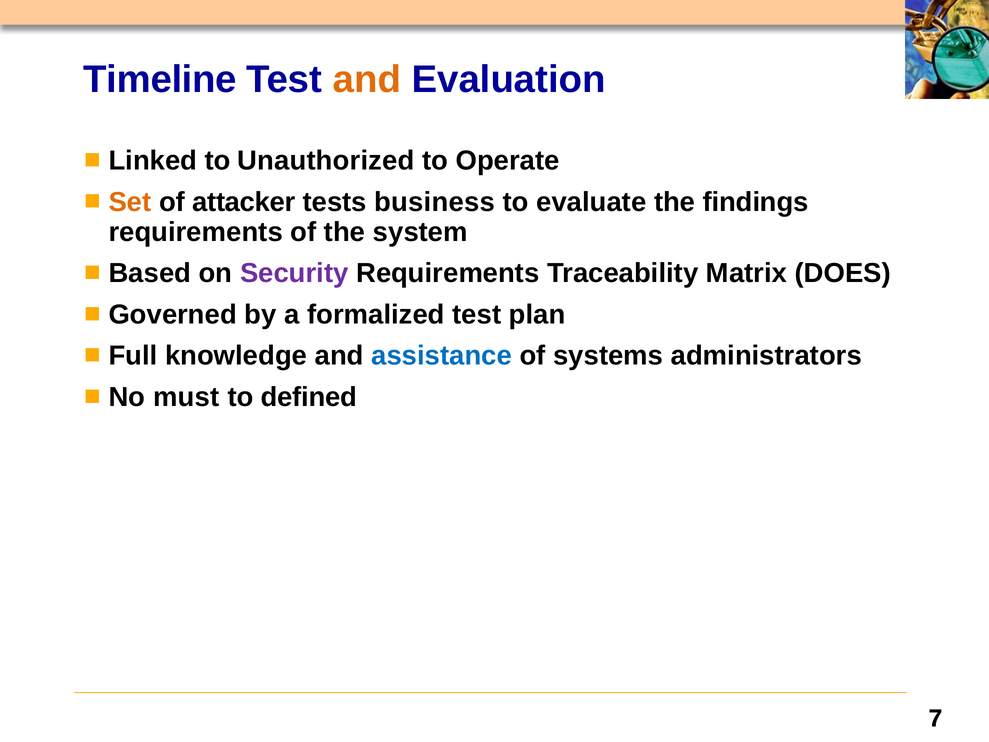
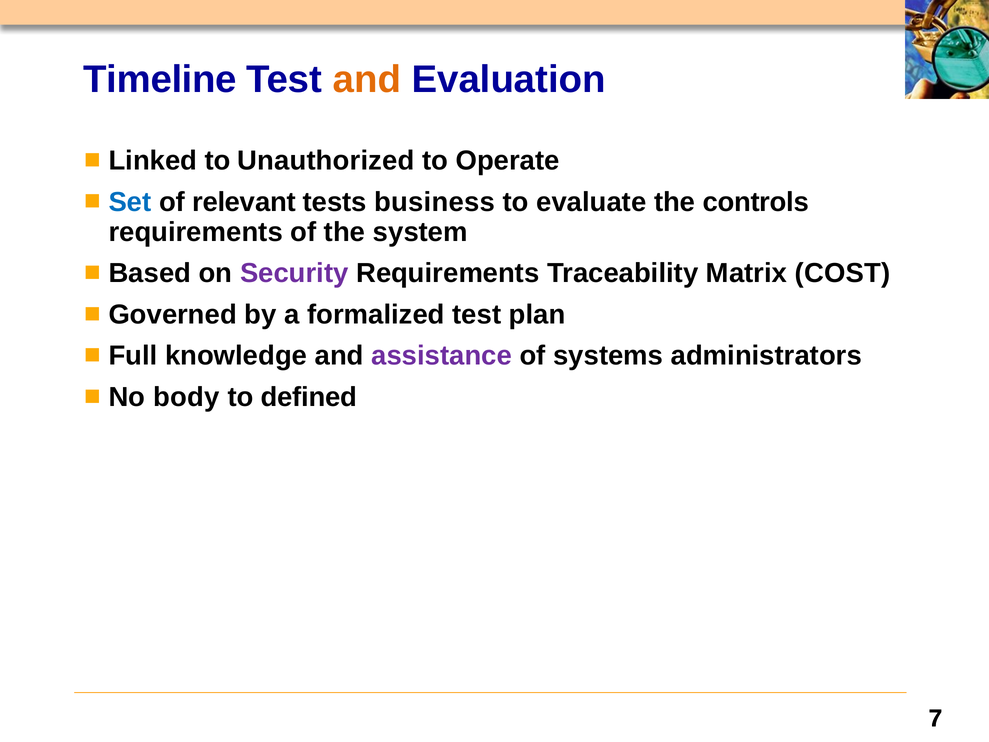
Set colour: orange -> blue
attacker: attacker -> relevant
findings: findings -> controls
DOES: DOES -> COST
assistance colour: blue -> purple
must: must -> body
